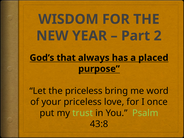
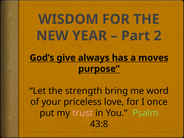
that: that -> give
placed: placed -> moves
the priceless: priceless -> strength
trust colour: light green -> pink
